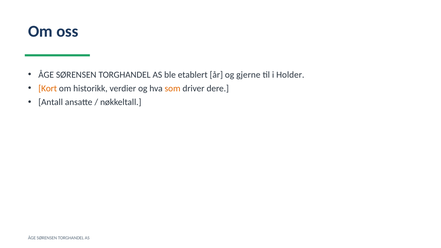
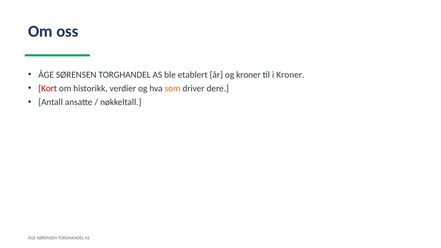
og gjerne: gjerne -> kroner
i Holder: Holder -> Kroner
Kort colour: orange -> red
